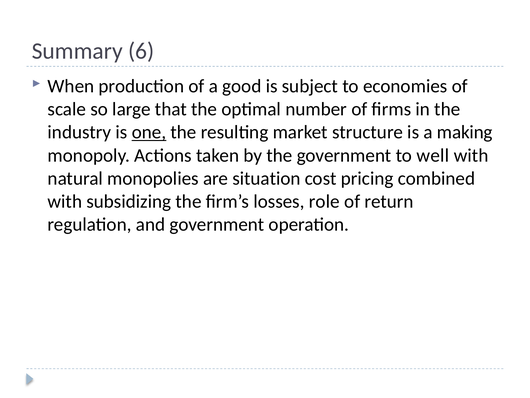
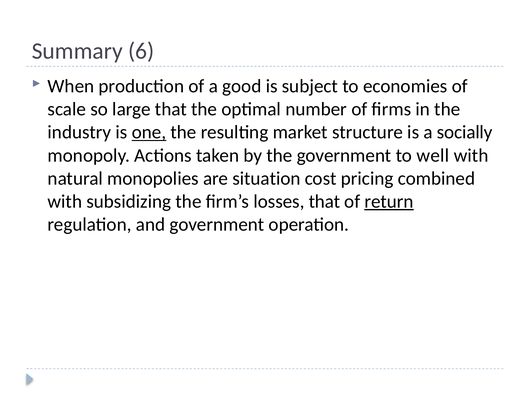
making: making -> socially
losses role: role -> that
return underline: none -> present
